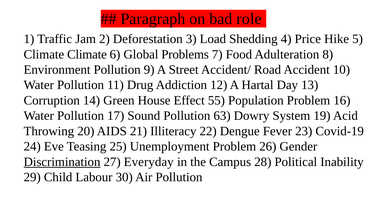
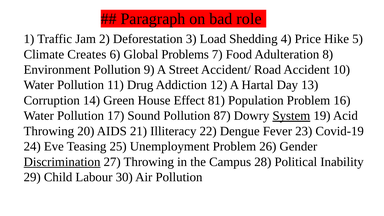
Climate Climate: Climate -> Creates
55: 55 -> 81
63: 63 -> 87
System underline: none -> present
27 Everyday: Everyday -> Throwing
